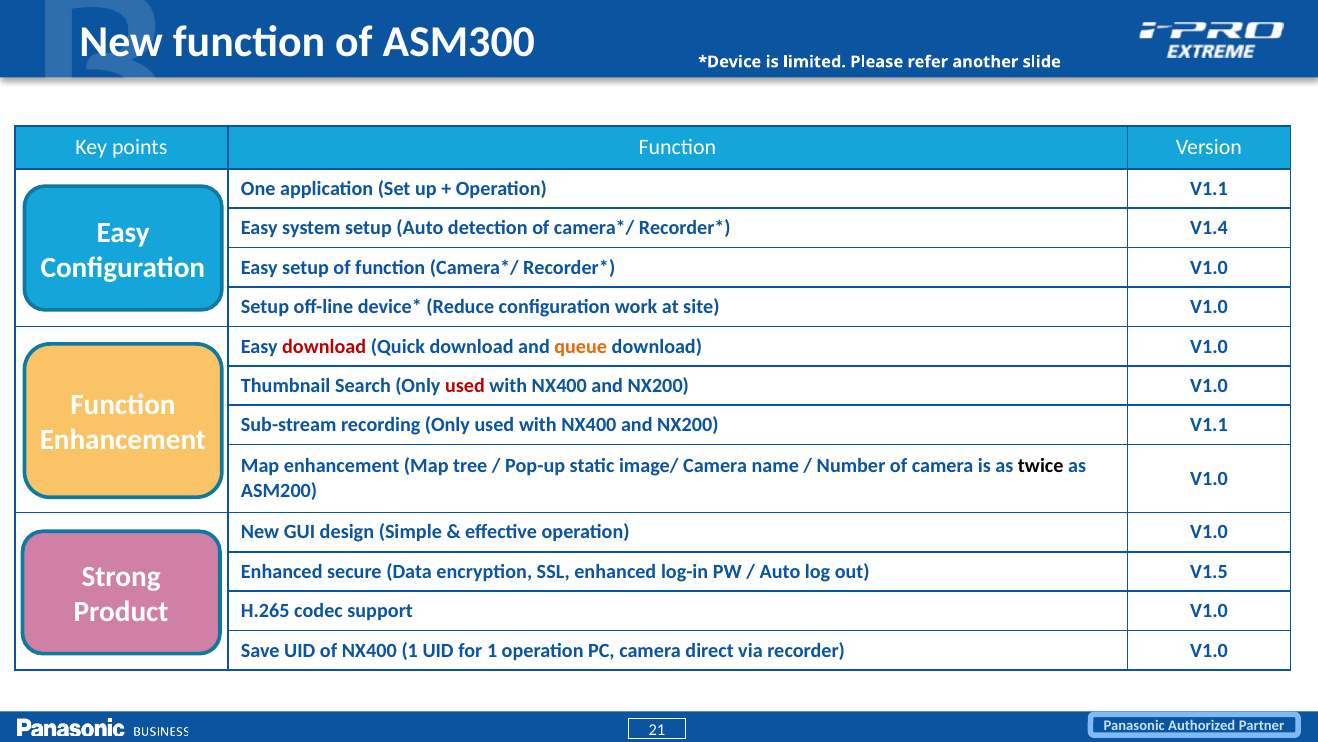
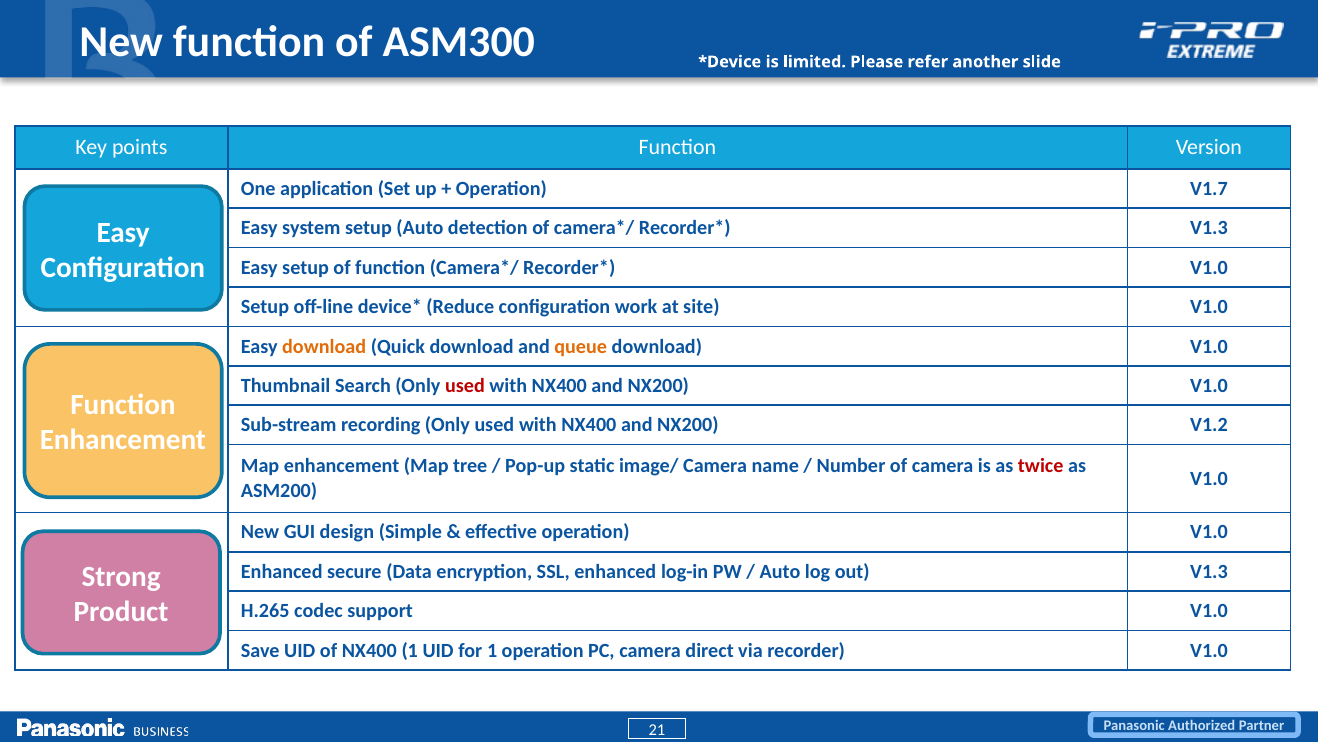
Operation V1.1: V1.1 -> V1.7
V1.4 at (1209, 228): V1.4 -> V1.3
download at (324, 346) colour: red -> orange
NX200 V1.1: V1.1 -> V1.2
twice colour: black -> red
out V1.5: V1.5 -> V1.3
